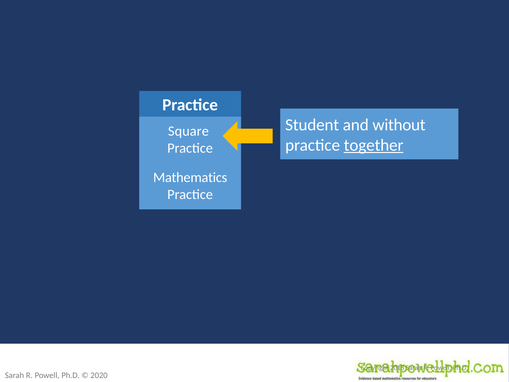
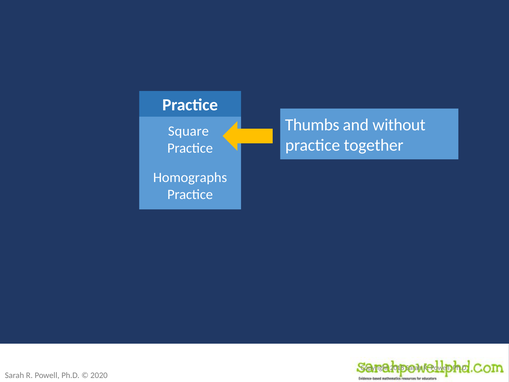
Student: Student -> Thumbs
together underline: present -> none
Mathematics: Mathematics -> Homographs
